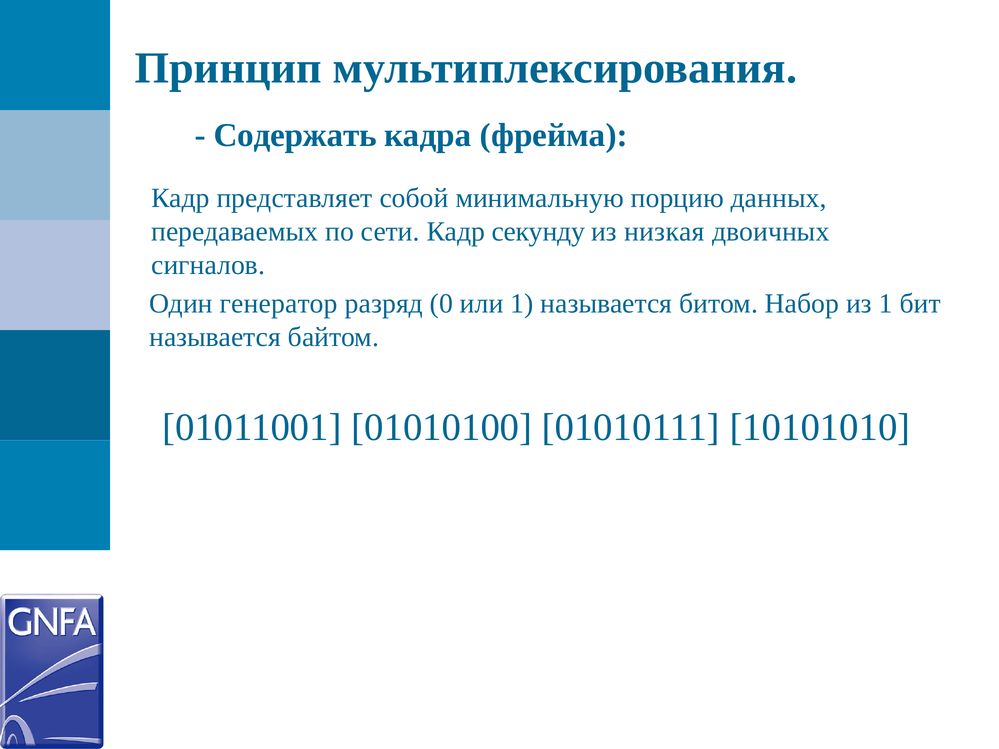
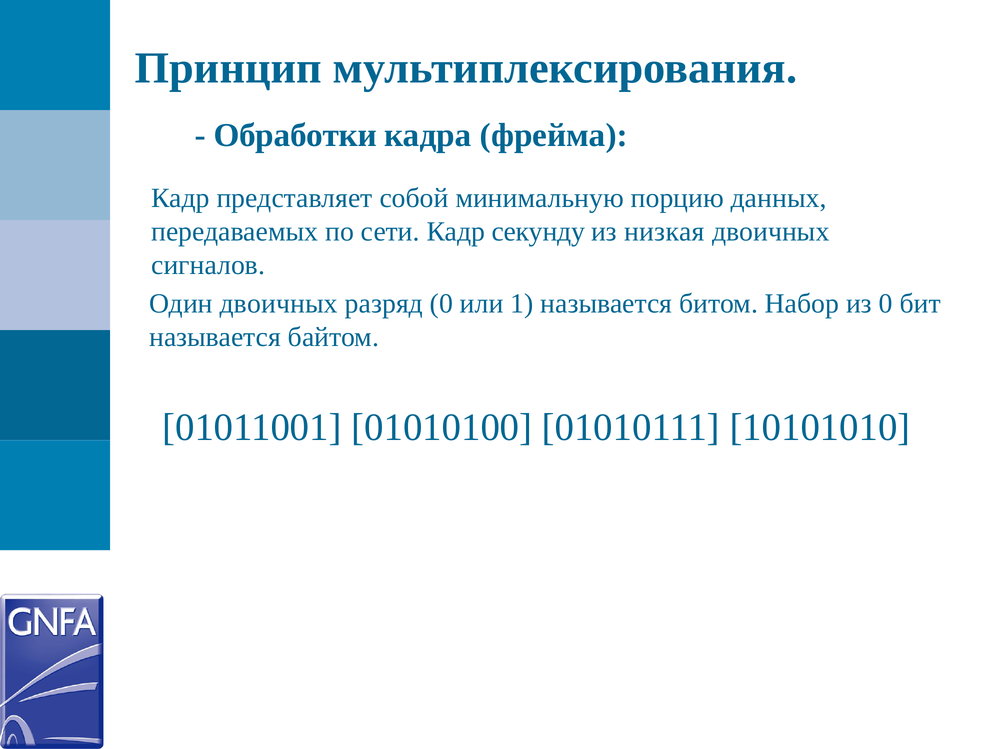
Содержать: Содержать -> Обработки
Один генератор: генератор -> двоичных
из 1: 1 -> 0
